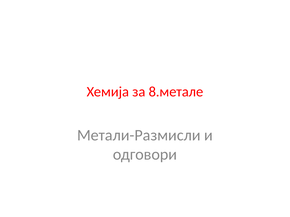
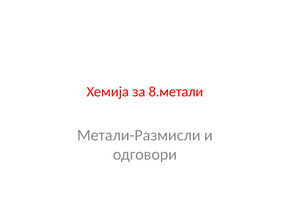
8.метале: 8.метале -> 8.метали
